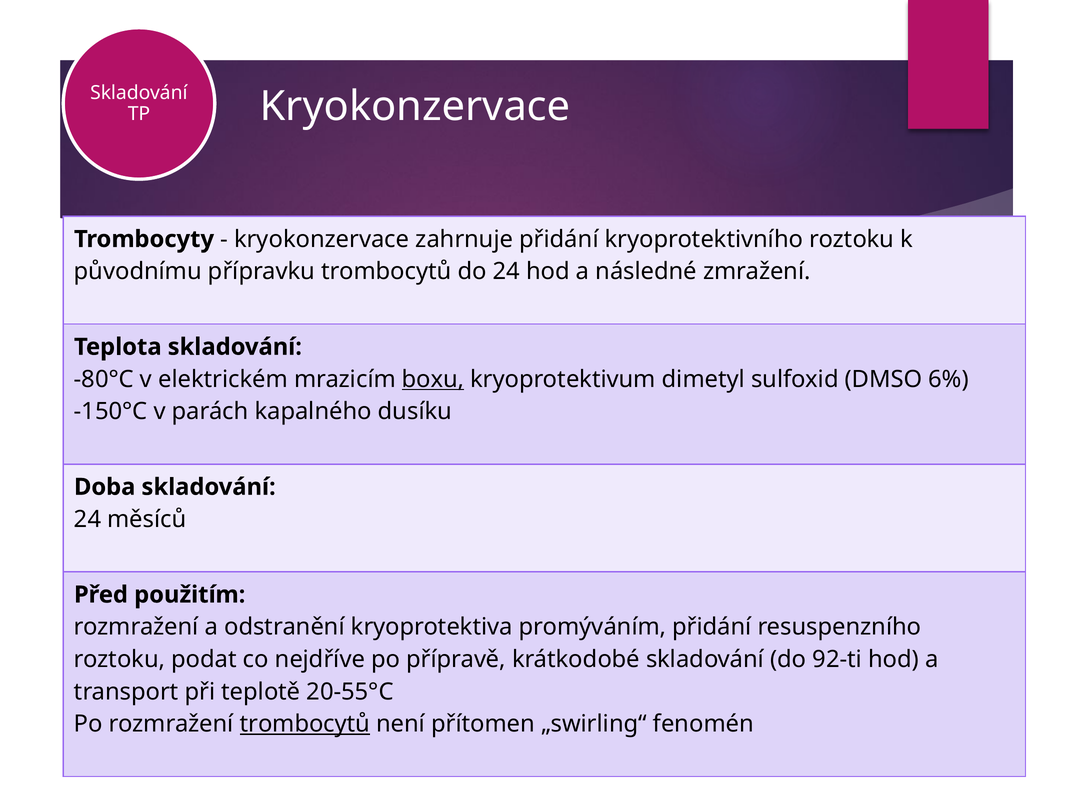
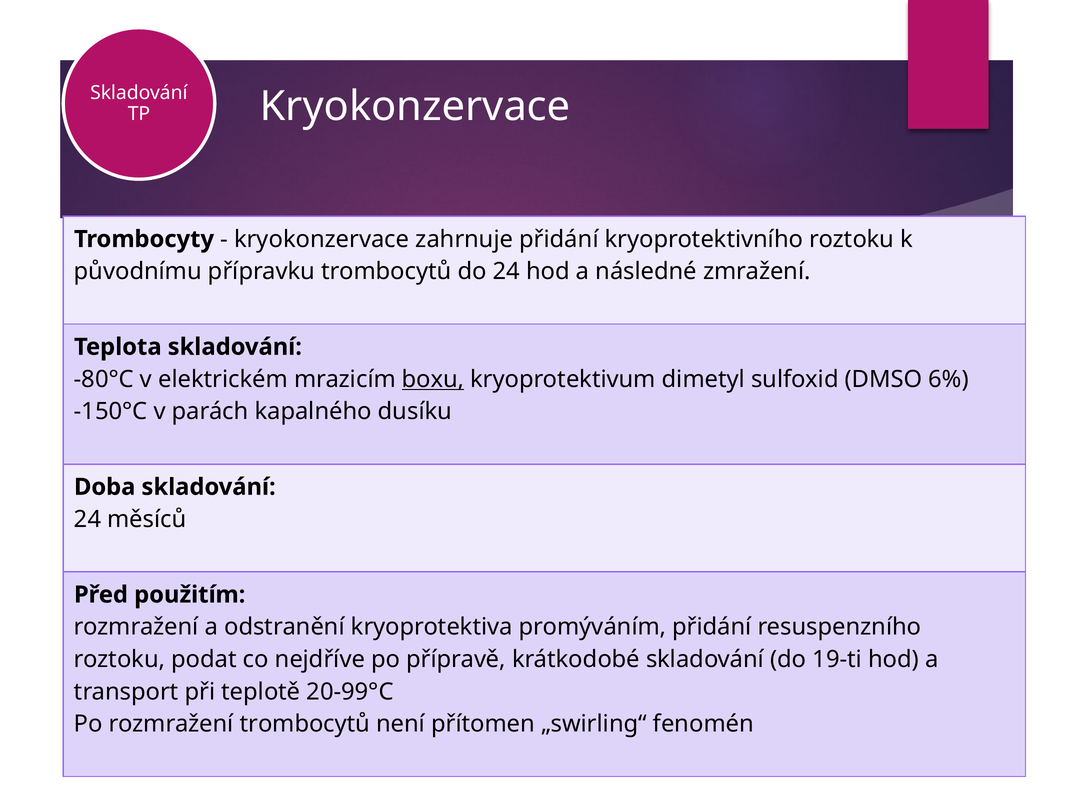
92-ti: 92-ti -> 19-ti
20-55°C: 20-55°C -> 20-99°C
trombocytů at (305, 724) underline: present -> none
